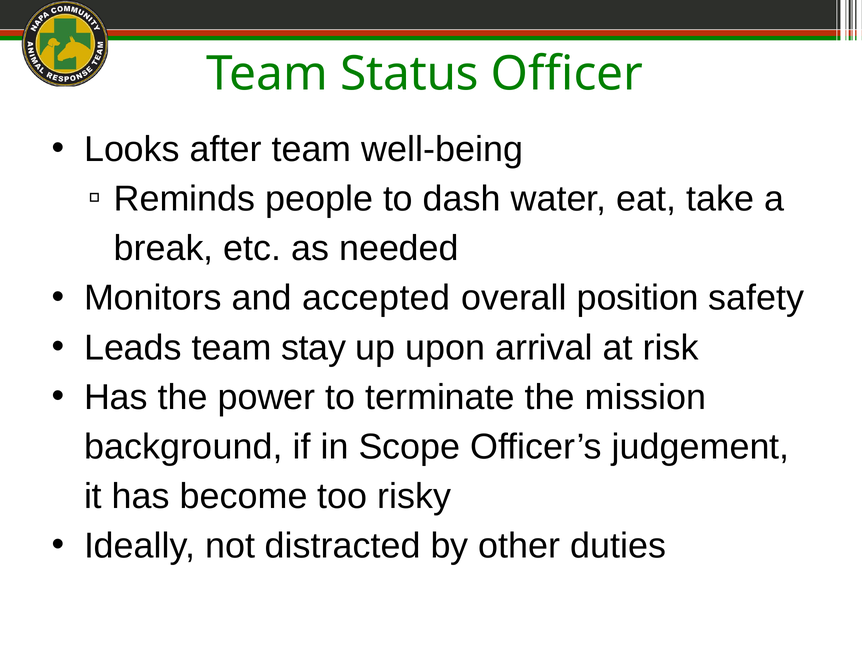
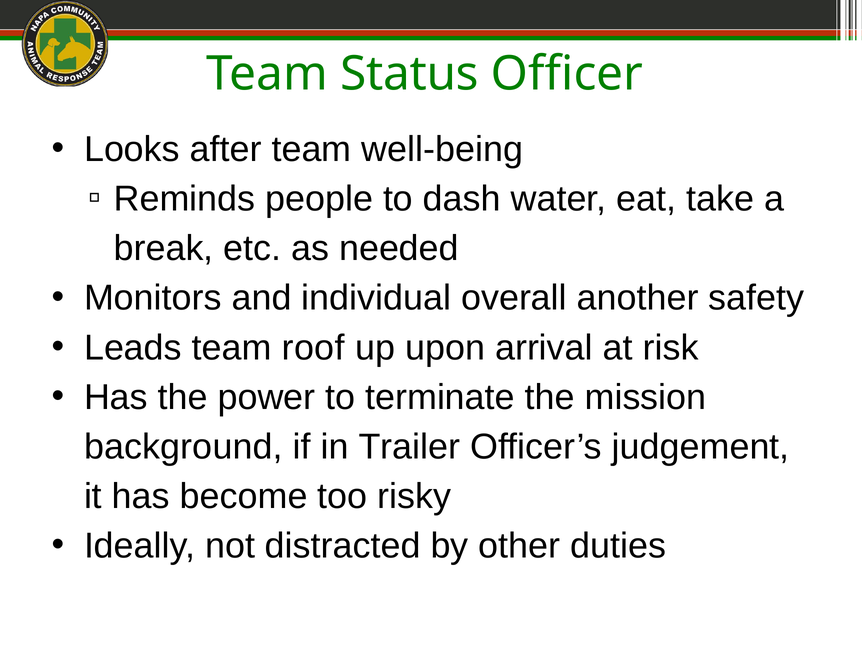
accepted: accepted -> individual
position: position -> another
stay: stay -> roof
Scope: Scope -> Trailer
